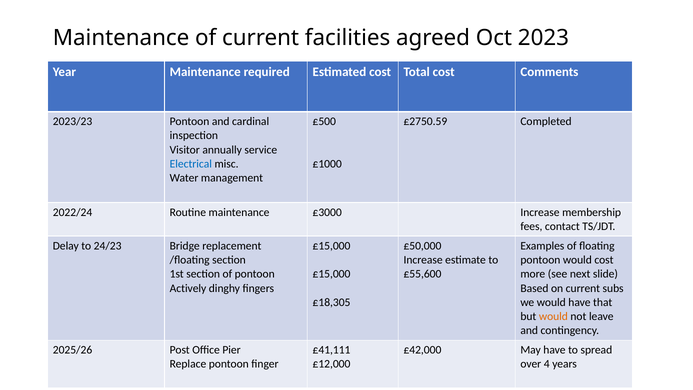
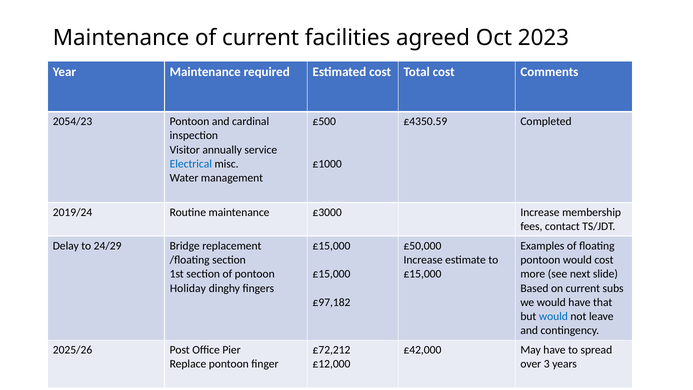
2023/23: 2023/23 -> 2054/23
£2750.59: £2750.59 -> £4350.59
2022/24: 2022/24 -> 2019/24
24/23: 24/23 -> 24/29
£55,600 at (422, 274): £55,600 -> £15,000
Actively: Actively -> Holiday
£18,305: £18,305 -> £97,182
would at (553, 316) colour: orange -> blue
£41,111: £41,111 -> £72,212
4: 4 -> 3
